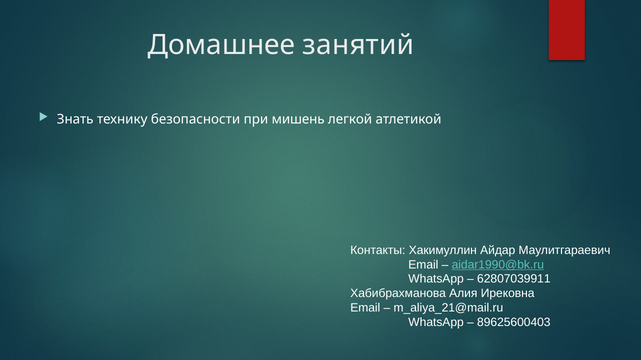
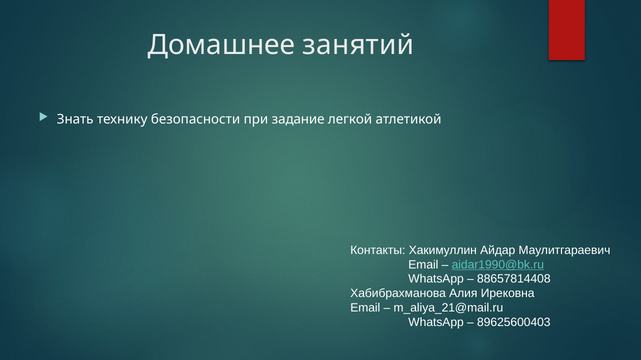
мишень: мишень -> задание
62807039911: 62807039911 -> 88657814408
